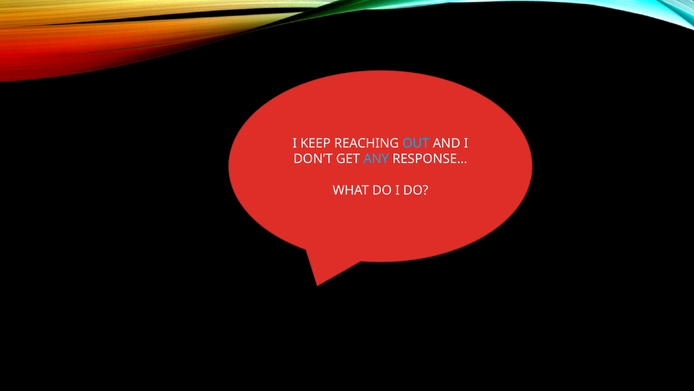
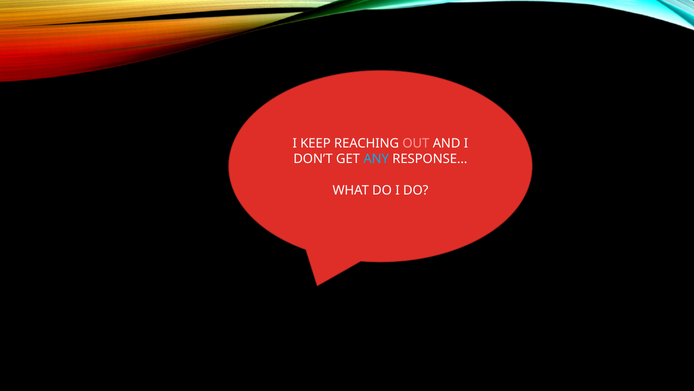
OUT colour: light blue -> pink
